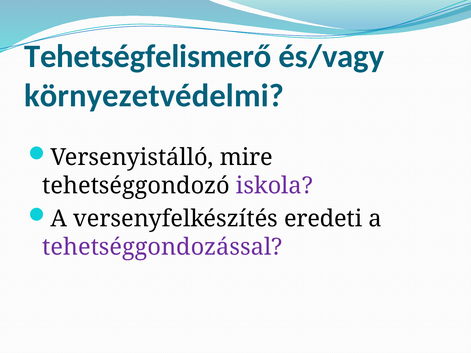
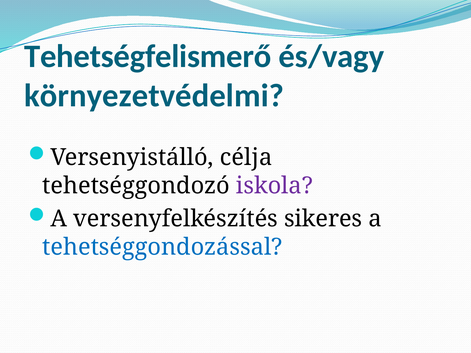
mire: mire -> célja
eredeti: eredeti -> sikeres
tehetséggondozással colour: purple -> blue
